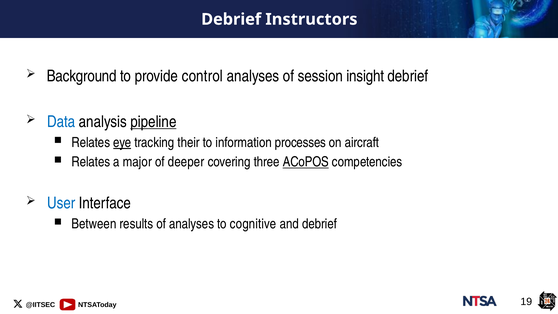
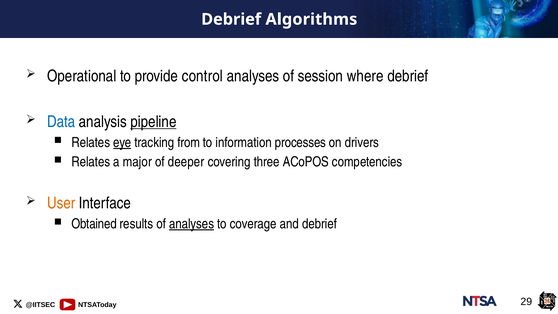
Instructors: Instructors -> Algorithms
Background: Background -> Operational
insight: insight -> where
their: their -> from
aircraft: aircraft -> drivers
ACoPOS underline: present -> none
User colour: blue -> orange
Between: Between -> Obtained
analyses at (192, 224) underline: none -> present
cognitive: cognitive -> coverage
19: 19 -> 29
